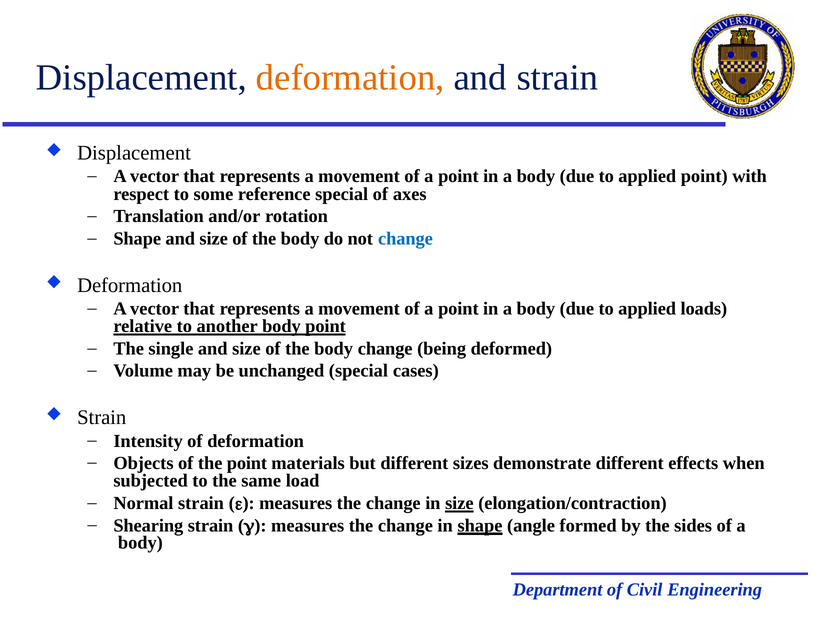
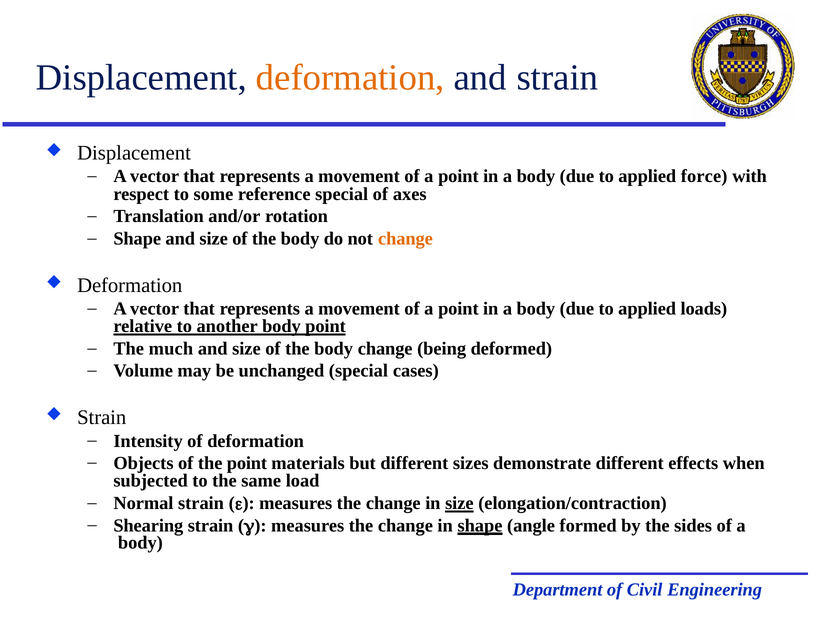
applied point: point -> force
change at (405, 238) colour: blue -> orange
single: single -> much
